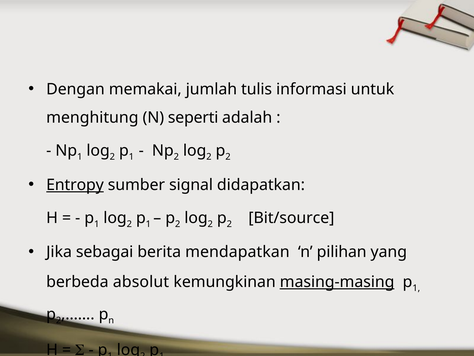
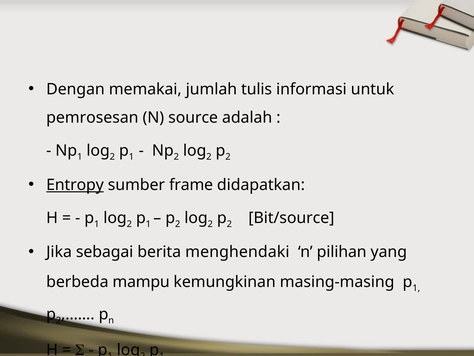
menghitung: menghitung -> pemrosesan
seperti: seperti -> source
signal: signal -> frame
mendapatkan: mendapatkan -> menghendaki
absolut: absolut -> mampu
masing-masing underline: present -> none
